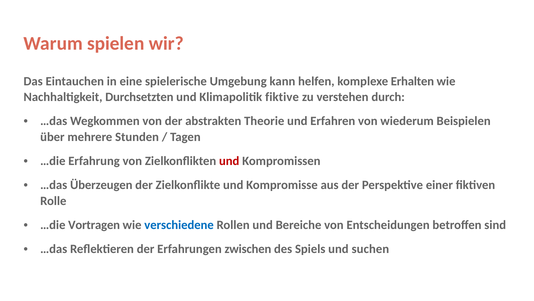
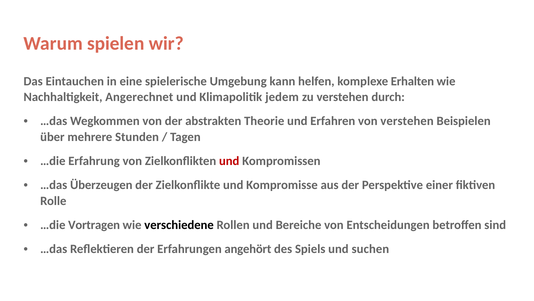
Durchsetzten: Durchsetzten -> Angerechnet
fiktive: fiktive -> jedem
von wiederum: wiederum -> verstehen
verschiedene colour: blue -> black
zwischen: zwischen -> angehört
